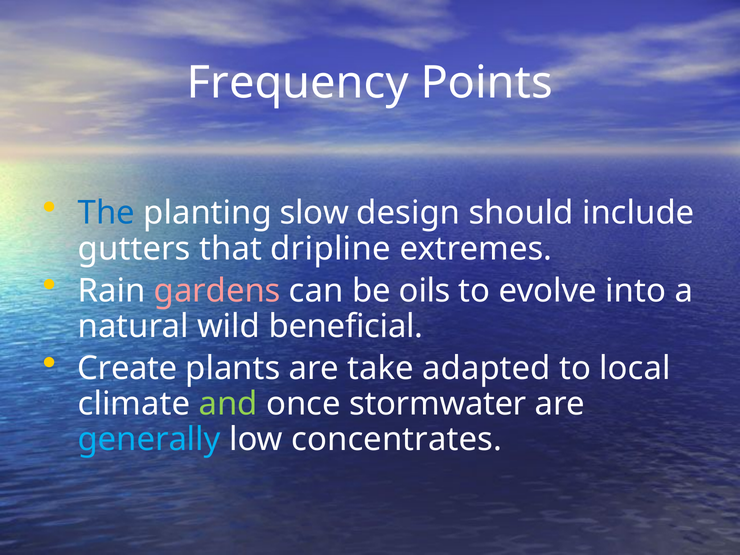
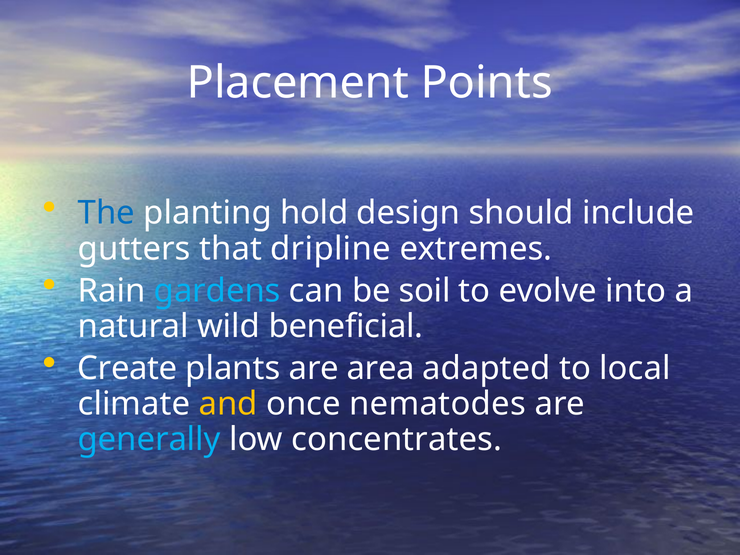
Frequency: Frequency -> Placement
slow: slow -> hold
gardens colour: pink -> light blue
oils: oils -> soil
take: take -> area
and colour: light green -> yellow
stormwater: stormwater -> nematodes
